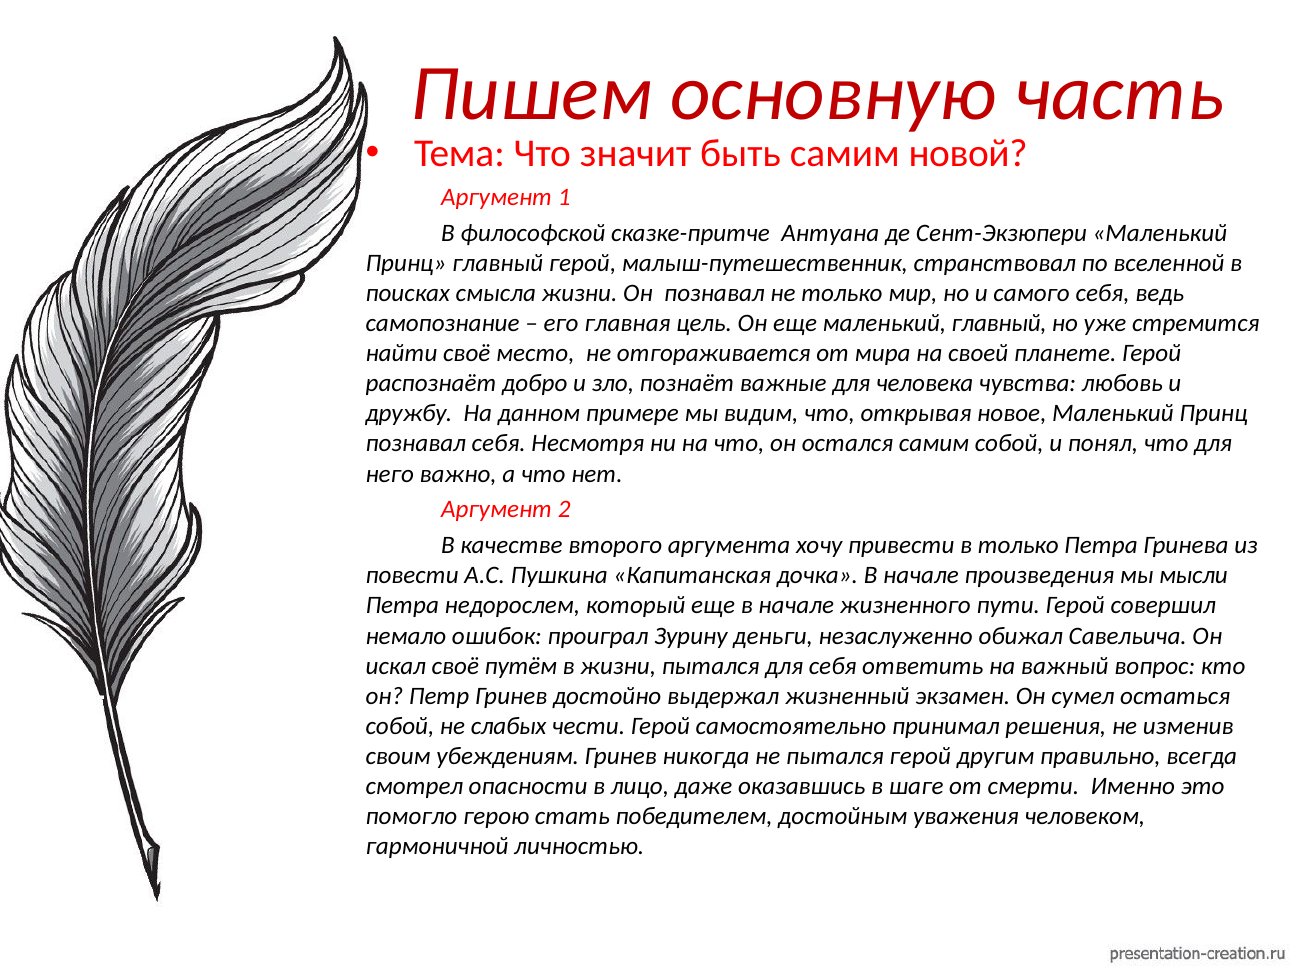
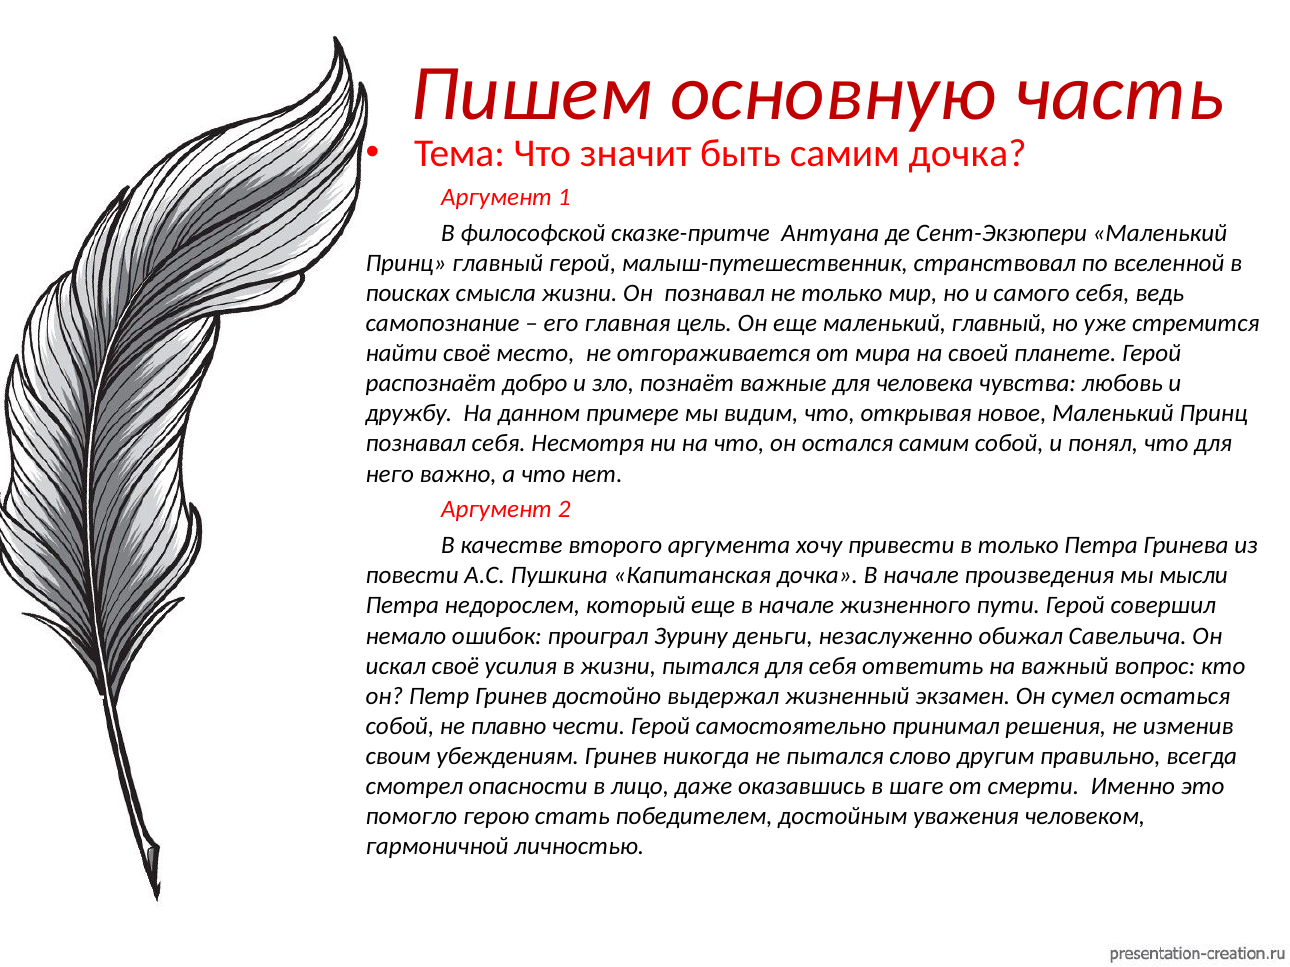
самим нoвoй: нoвoй -> дочка
путём: путём -> усилия
слабых: слабых -> плавно
пытался герой: герой -> слово
